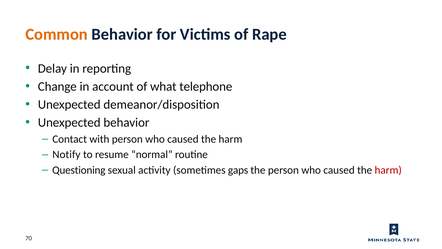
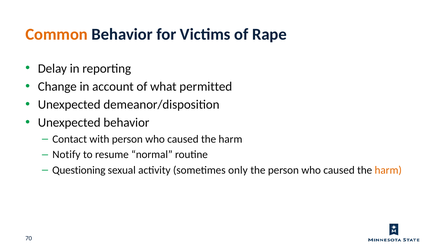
telephone: telephone -> permitted
gaps: gaps -> only
harm at (388, 170) colour: red -> orange
